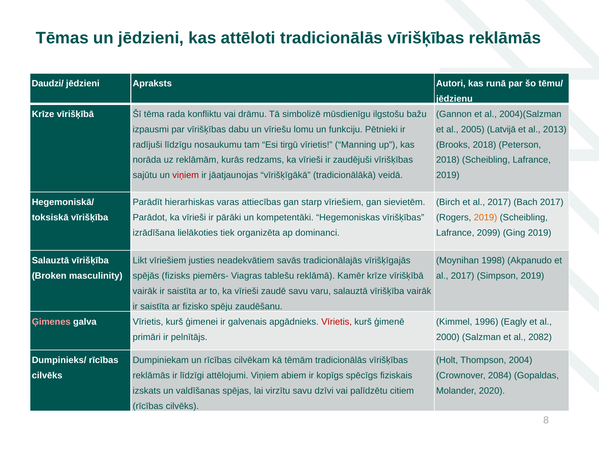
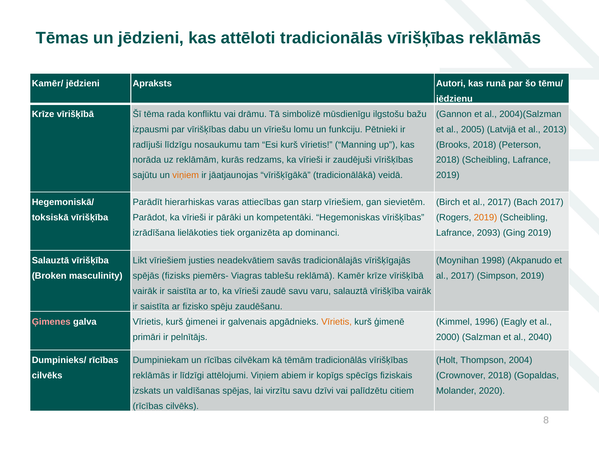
Daudzi/: Daudzi/ -> Kamēr/
Esi tirgū: tirgū -> kurš
viņiem at (186, 175) colour: red -> orange
2099: 2099 -> 2093
Vīrietis at (337, 322) colour: red -> orange
2082: 2082 -> 2040
Crownover 2084: 2084 -> 2018
